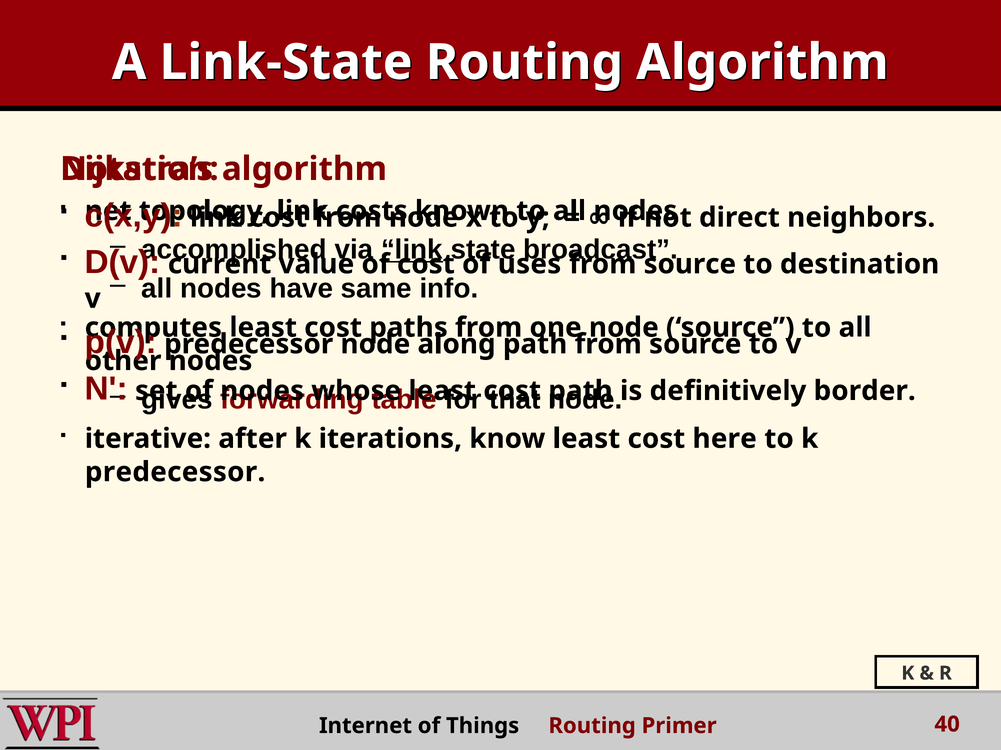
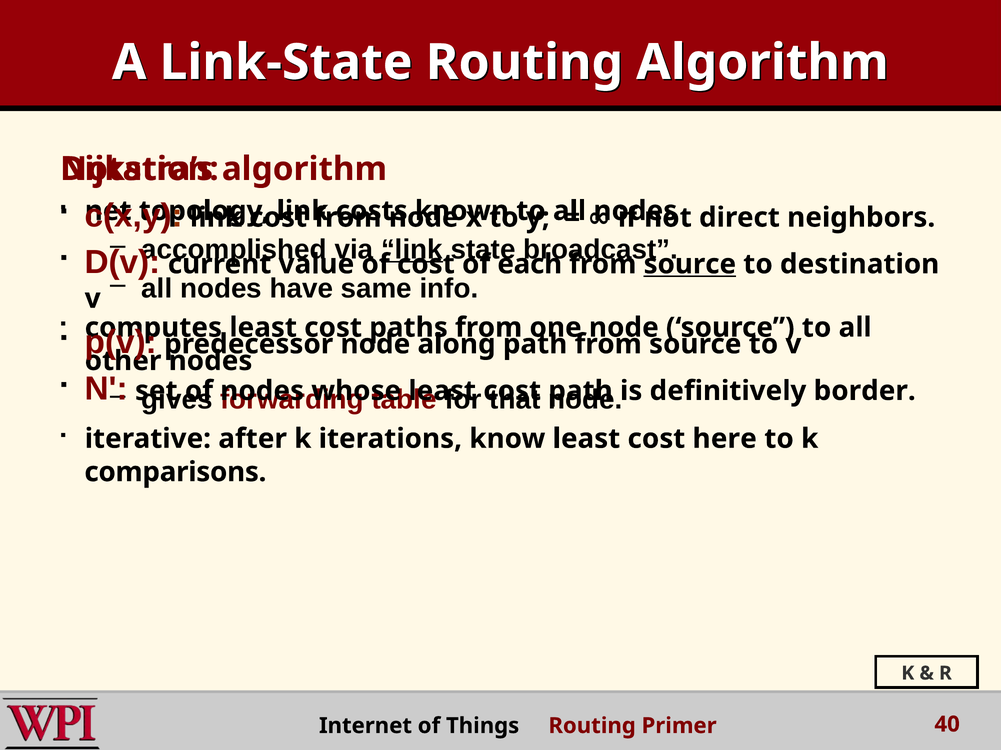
uses: uses -> each
source at (690, 264) underline: none -> present
predecessor at (175, 472): predecessor -> comparisons
